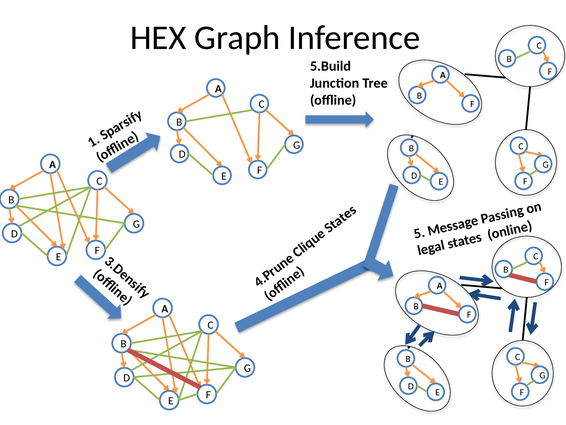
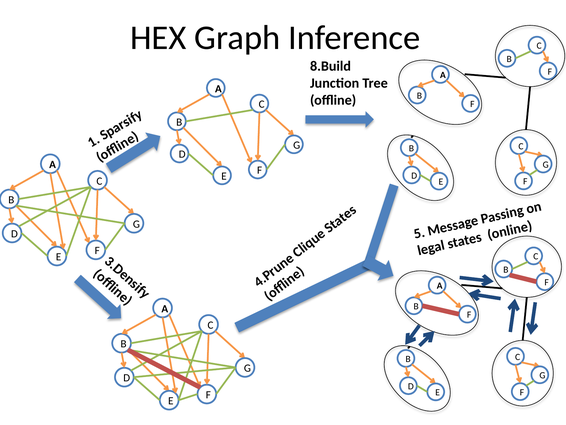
5.Build: 5.Build -> 8.Build
